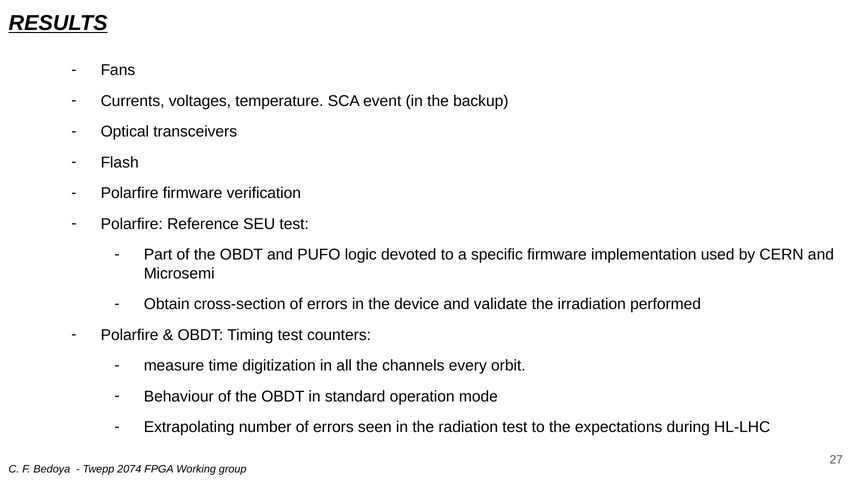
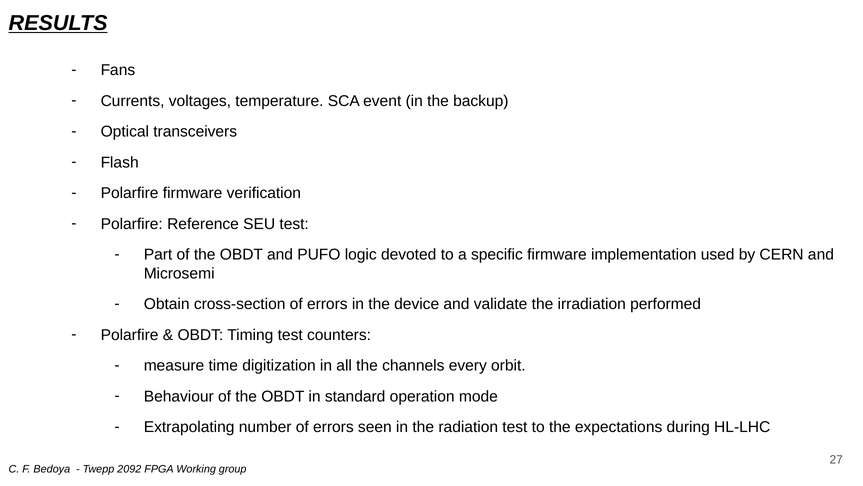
2074: 2074 -> 2092
